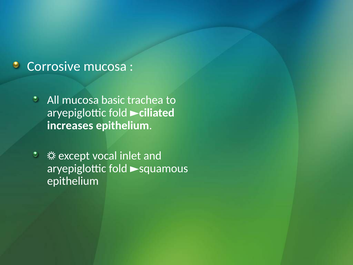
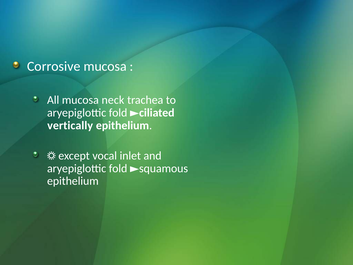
basic: basic -> neck
increases: increases -> vertically
